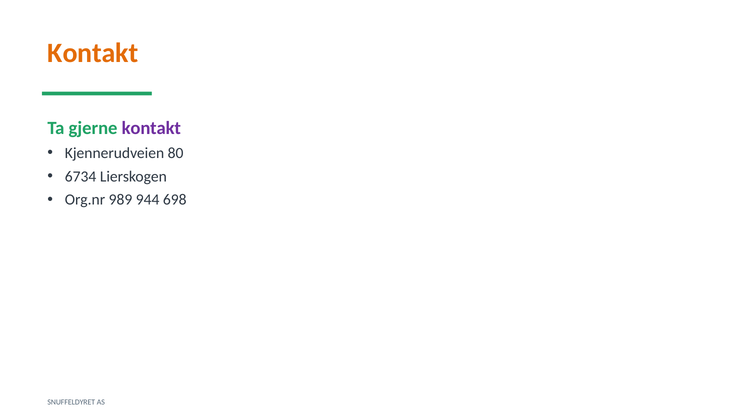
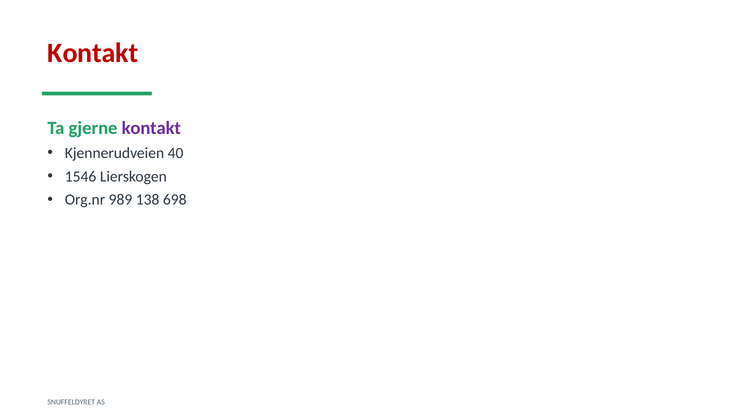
Kontakt at (93, 53) colour: orange -> red
80: 80 -> 40
6734: 6734 -> 1546
944: 944 -> 138
